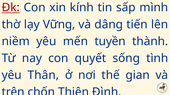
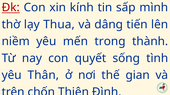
Vững: Vững -> Thua
tuyền: tuyền -> trọng
